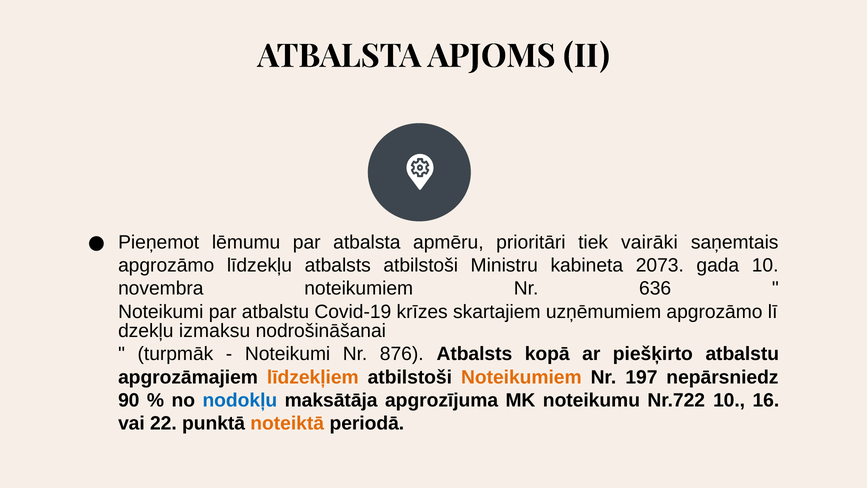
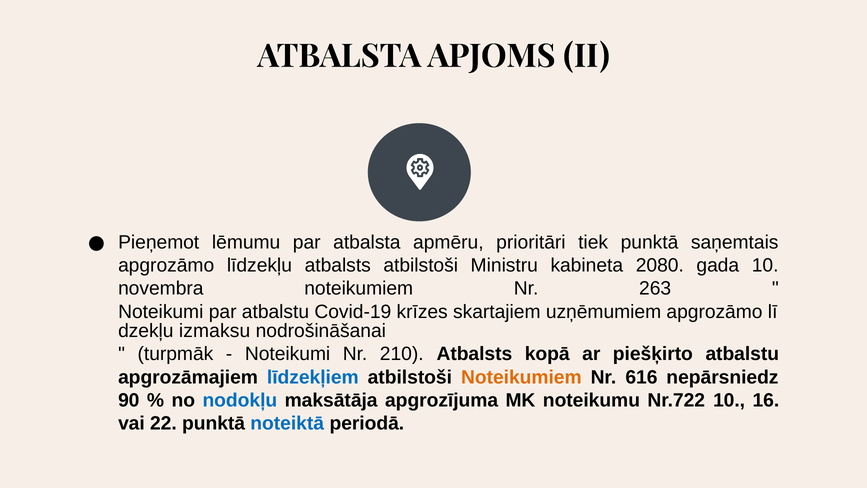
tiek vairāki: vairāki -> punktā
2073: 2073 -> 2080
636: 636 -> 263
876: 876 -> 210
līdzekļiem colour: orange -> blue
197: 197 -> 616
noteiktā colour: orange -> blue
